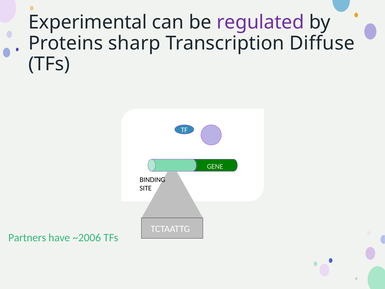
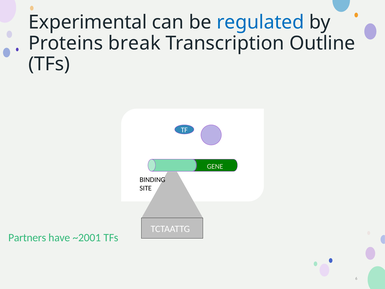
regulated colour: purple -> blue
sharp: sharp -> break
Diffuse: Diffuse -> Outline
~2006: ~2006 -> ~2001
